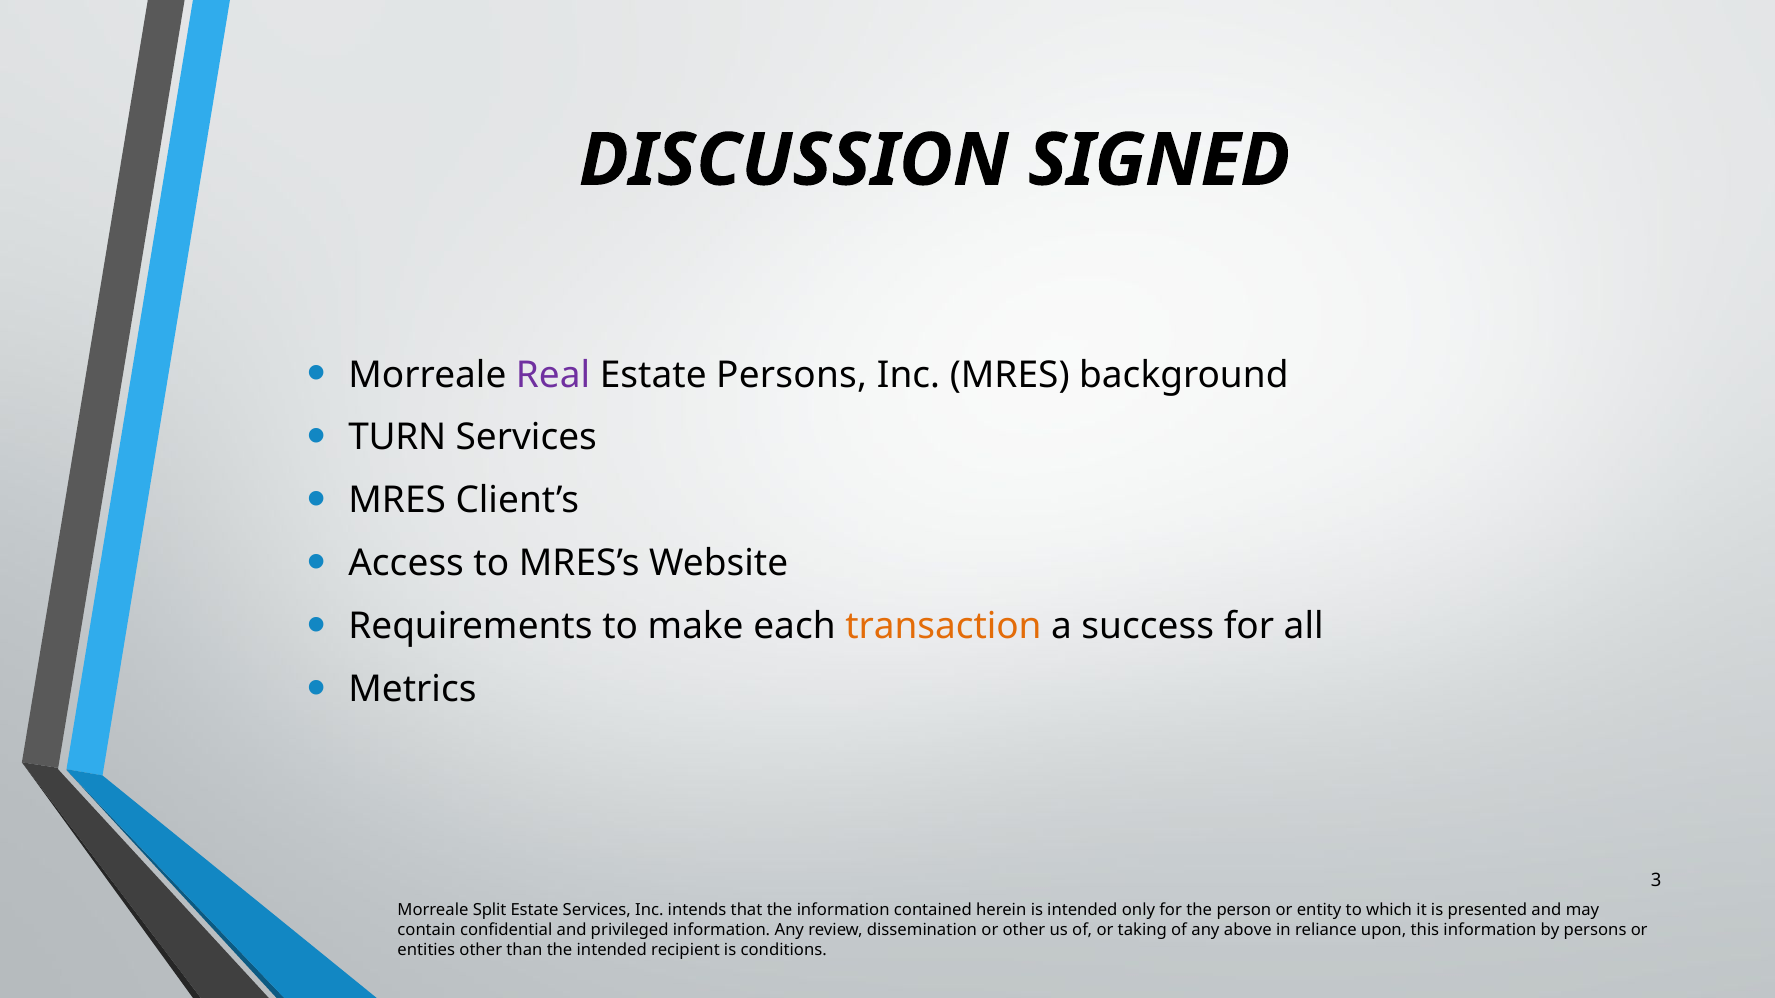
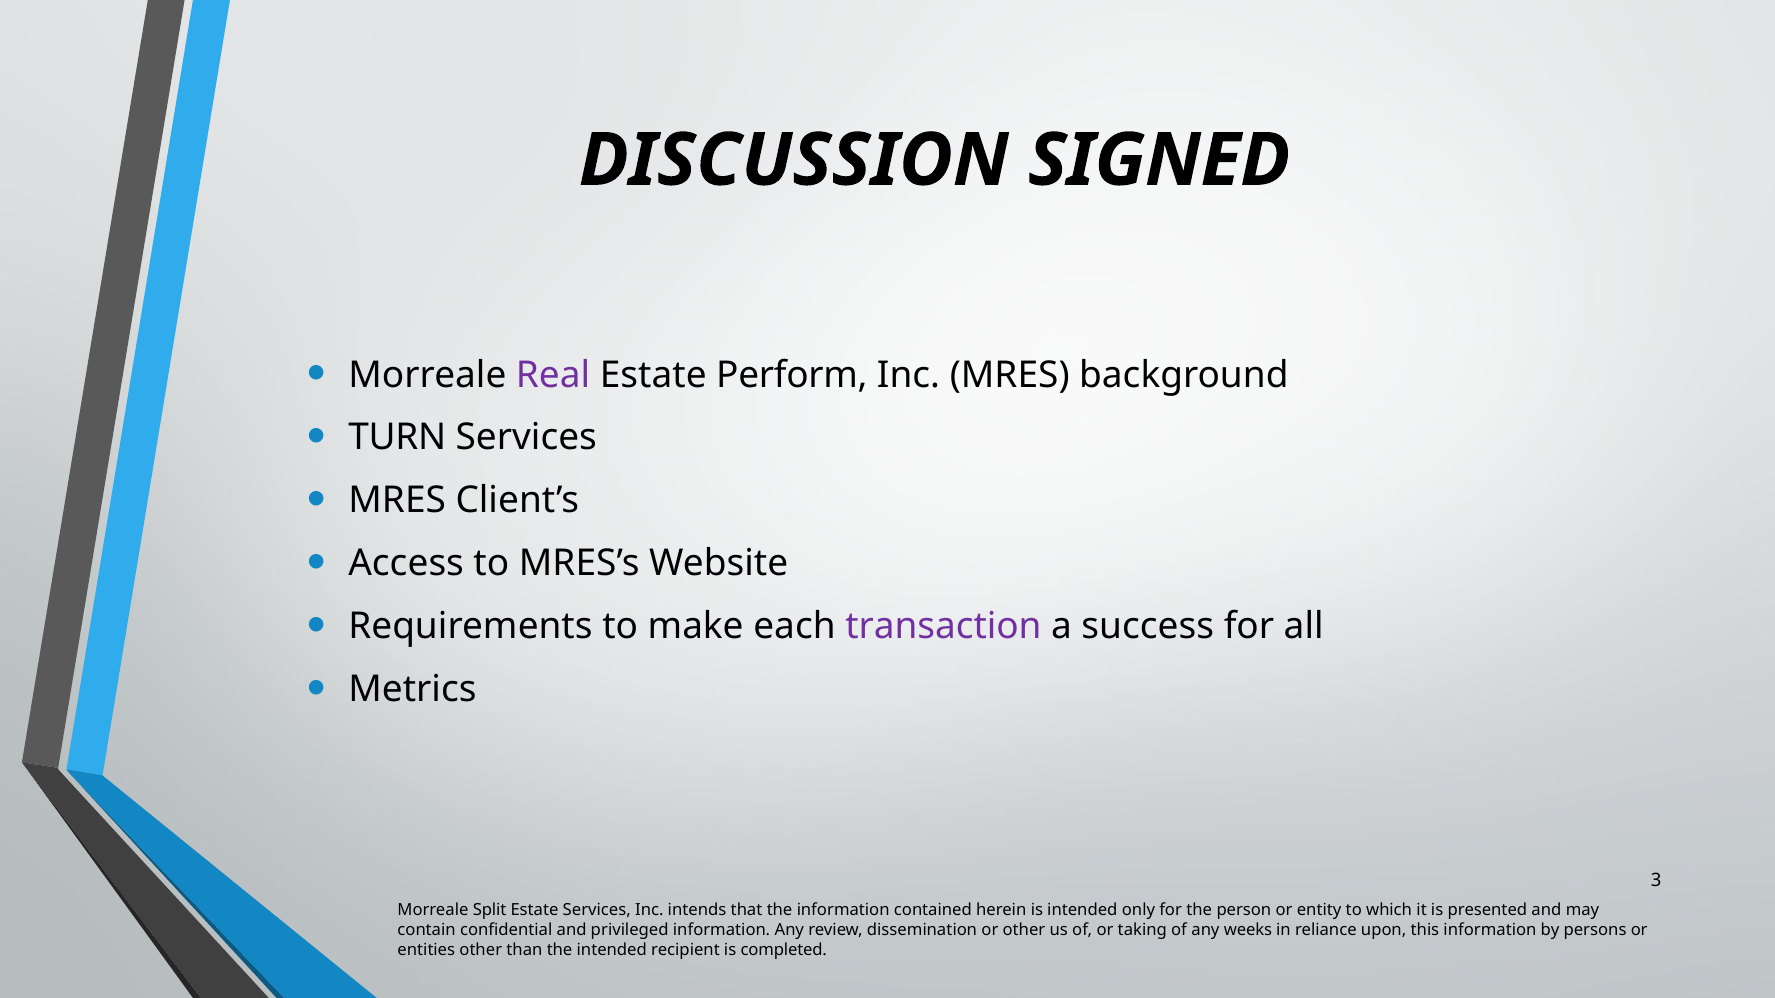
Estate Persons: Persons -> Perform
transaction colour: orange -> purple
above: above -> weeks
conditions: conditions -> completed
